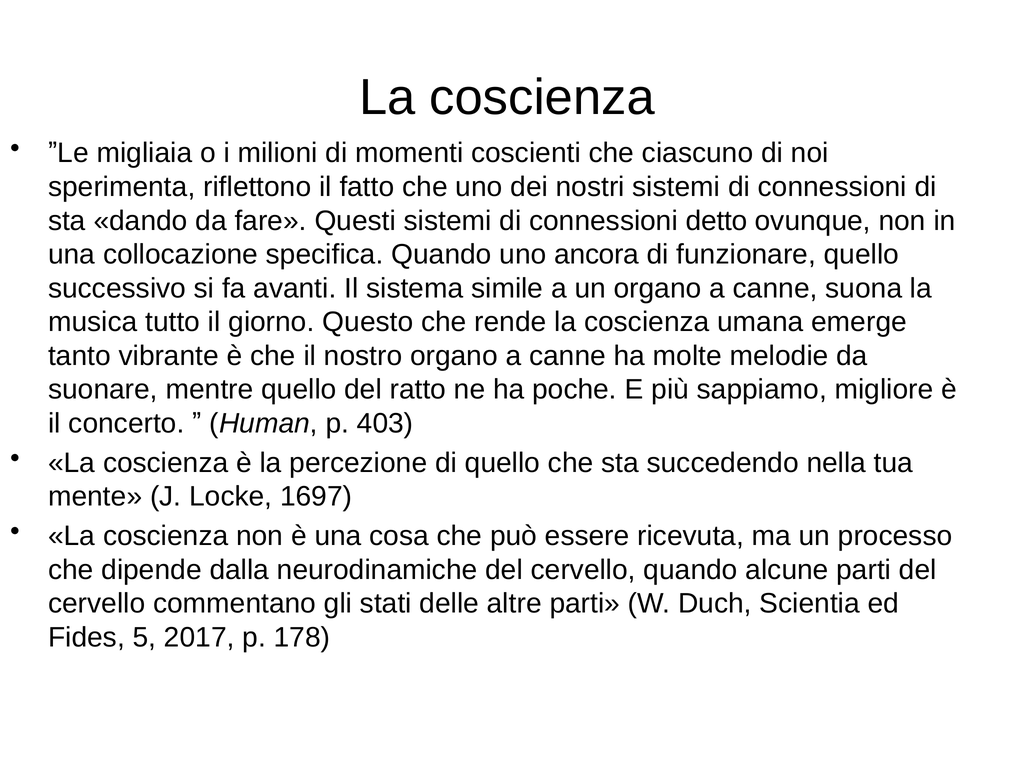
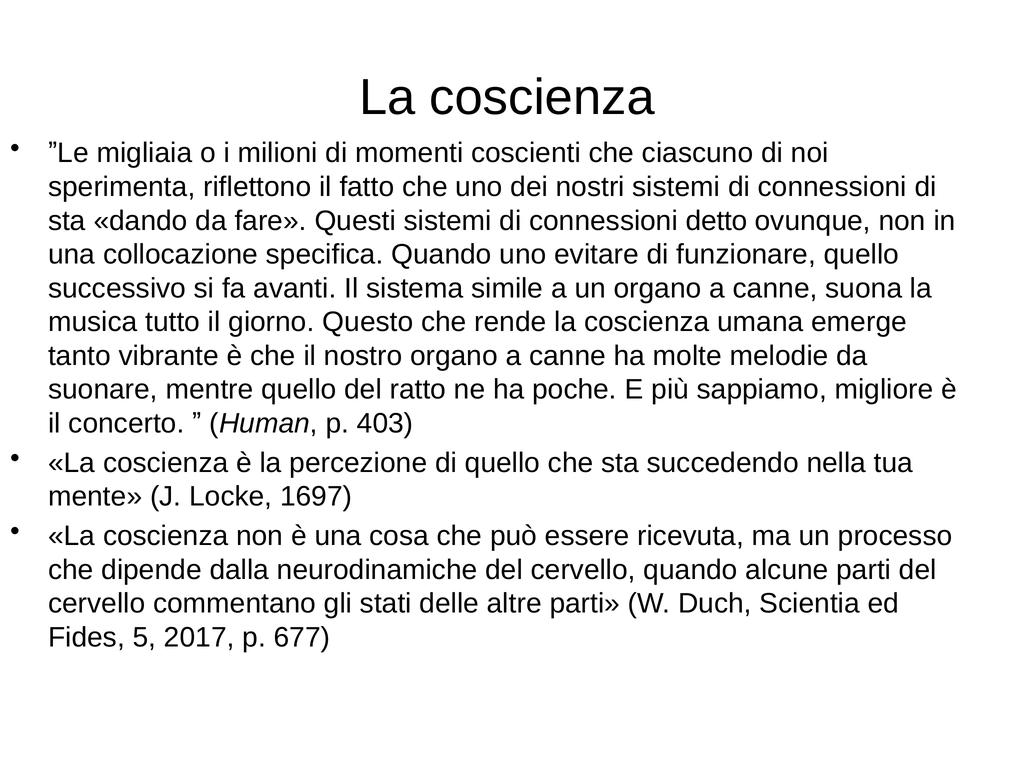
ancora: ancora -> evitare
178: 178 -> 677
